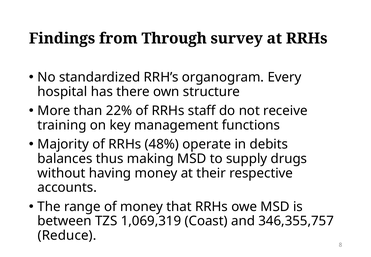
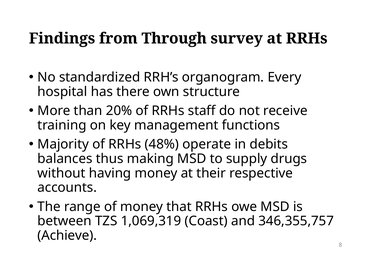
22%: 22% -> 20%
Reduce: Reduce -> Achieve
